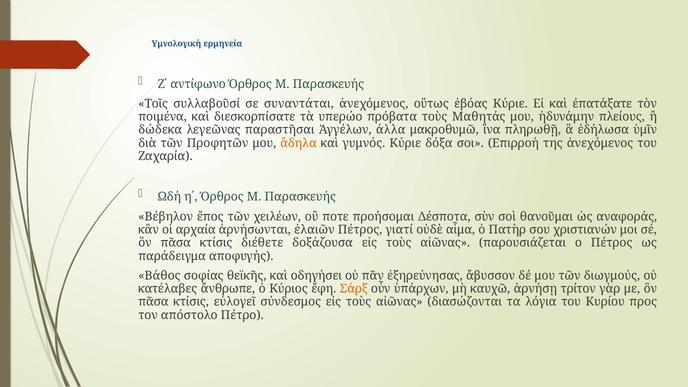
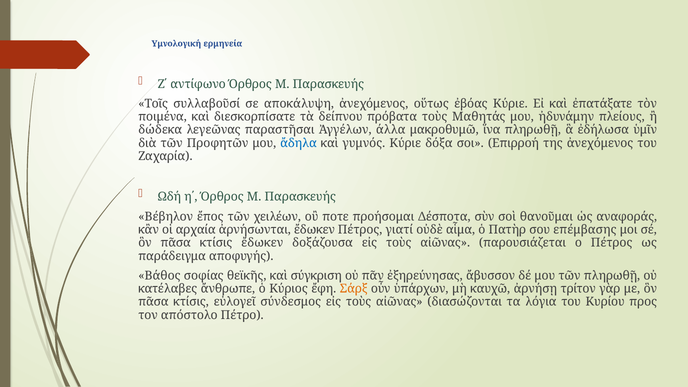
συναντάται: συναντάται -> αποκάλυψη
υπερώο: υπερώο -> δείπνου
ἄδηλα colour: orange -> blue
ἀρνήσωνται ἐλαιῶν: ἐλαιῶν -> ἔδωκεν
χριστιανών: χριστιανών -> επέμβασης
κτίσις διέθετε: διέθετε -> ἔδωκεν
οδηγήσει: οδηγήσει -> σύγκριση
τῶν διωγμούς: διωγμούς -> πληρωθῇ
